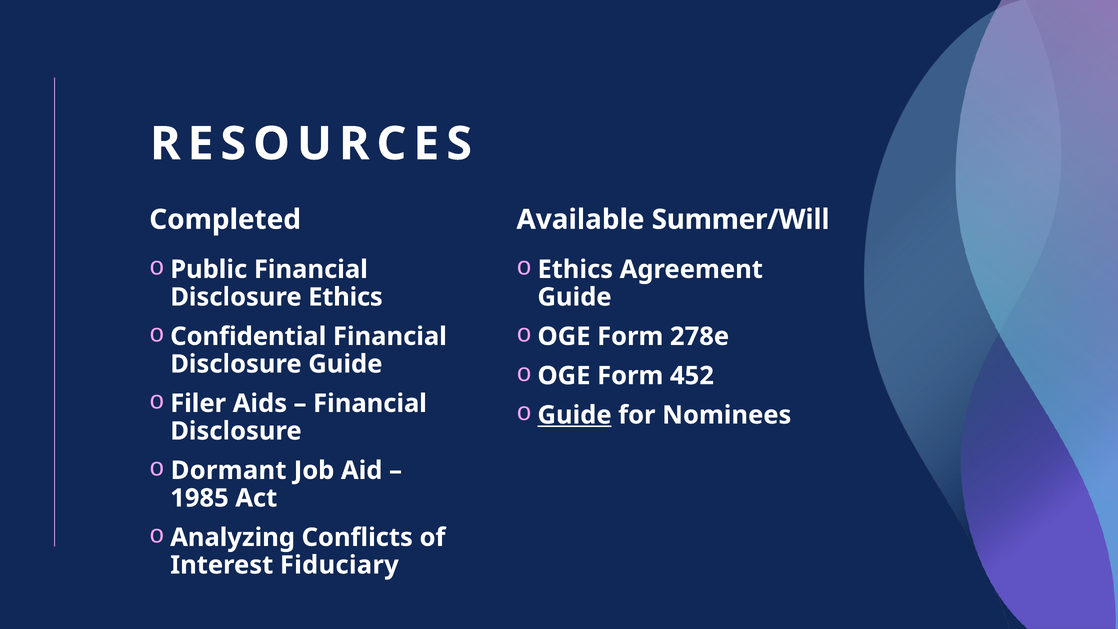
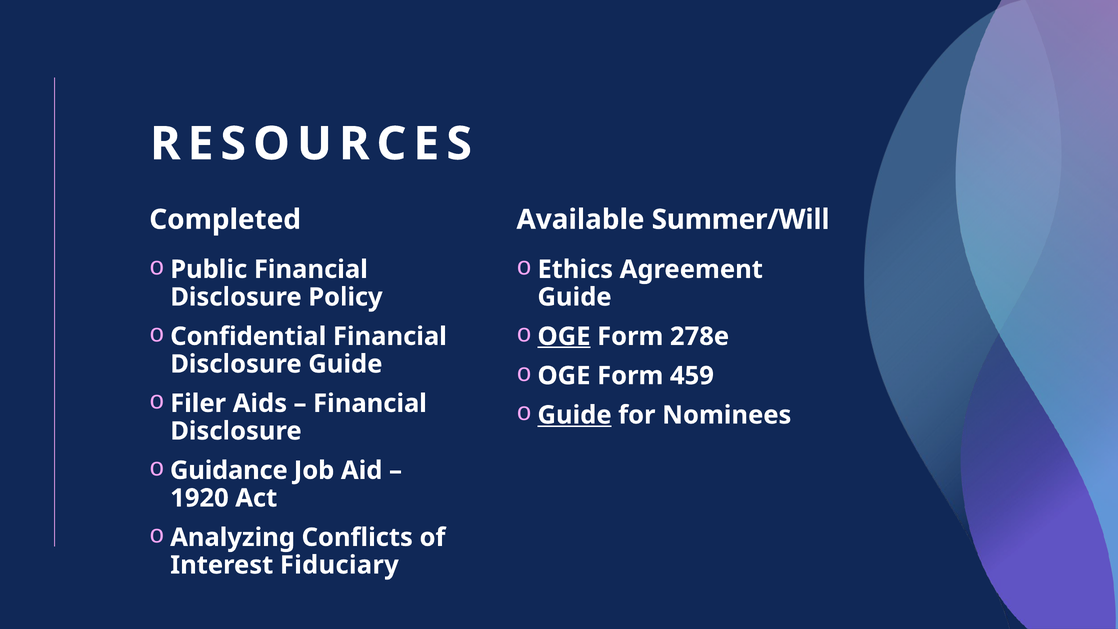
Disclosure Ethics: Ethics -> Policy
OGE at (564, 336) underline: none -> present
452: 452 -> 459
Dormant: Dormant -> Guidance
1985: 1985 -> 1920
